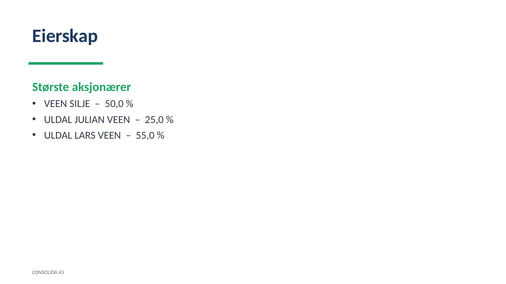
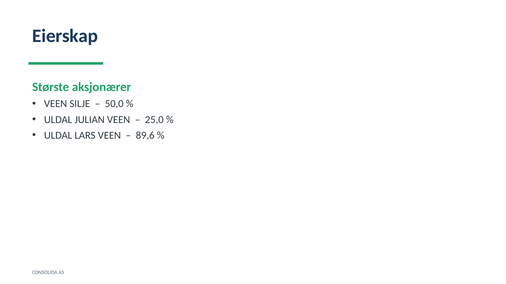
55,0: 55,0 -> 89,6
